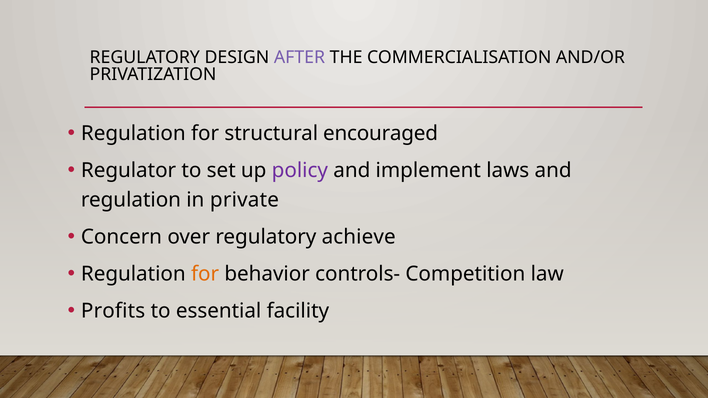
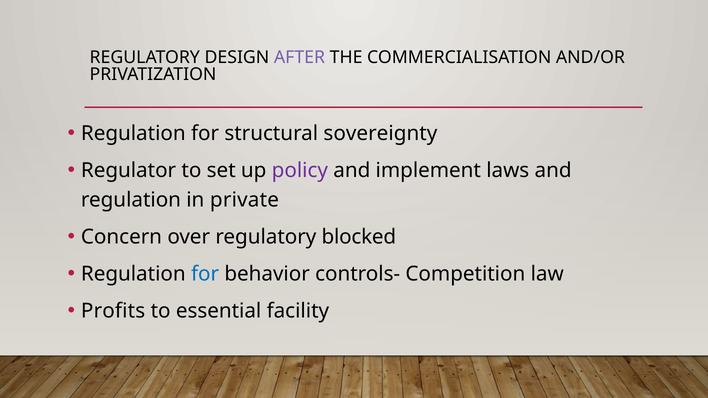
encouraged: encouraged -> sovereignty
achieve: achieve -> blocked
for at (205, 274) colour: orange -> blue
